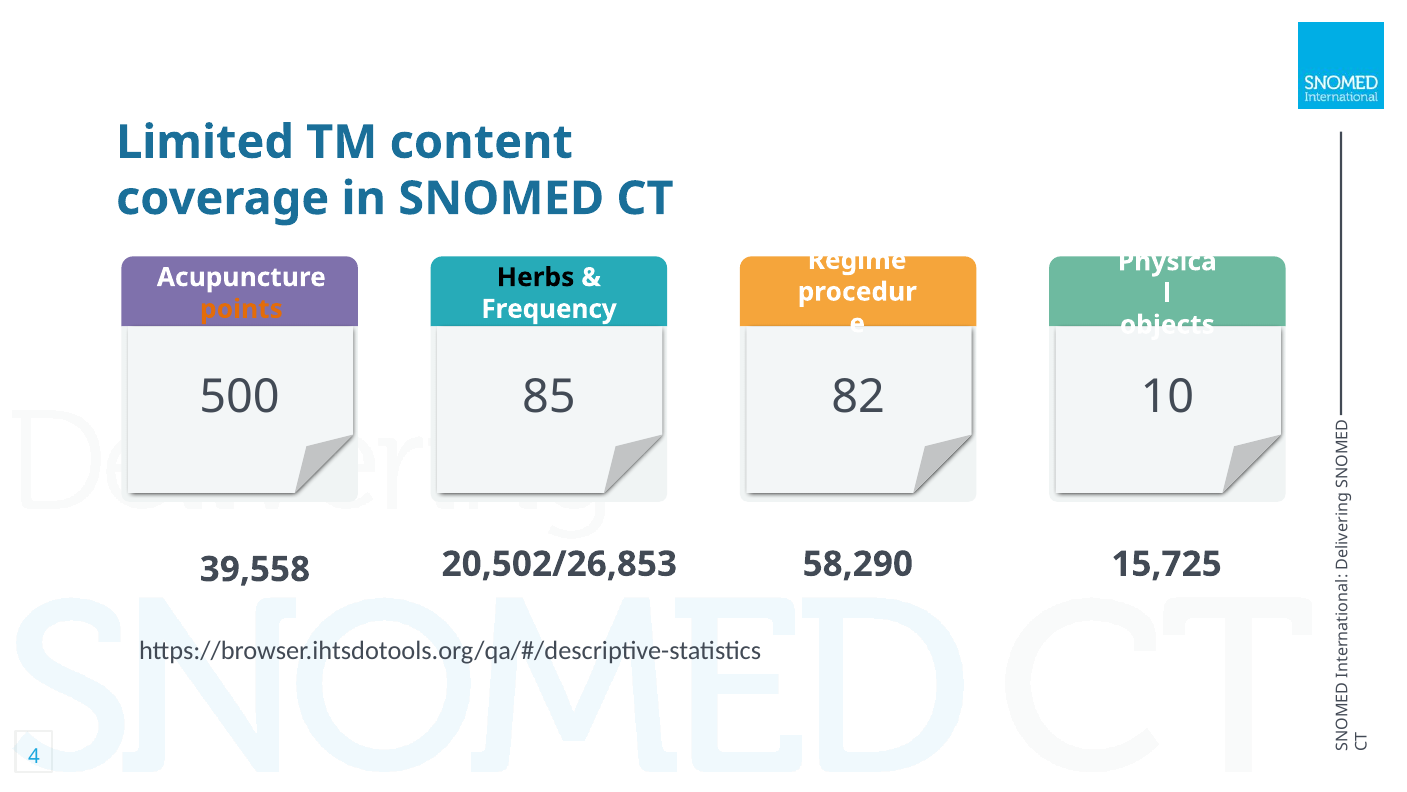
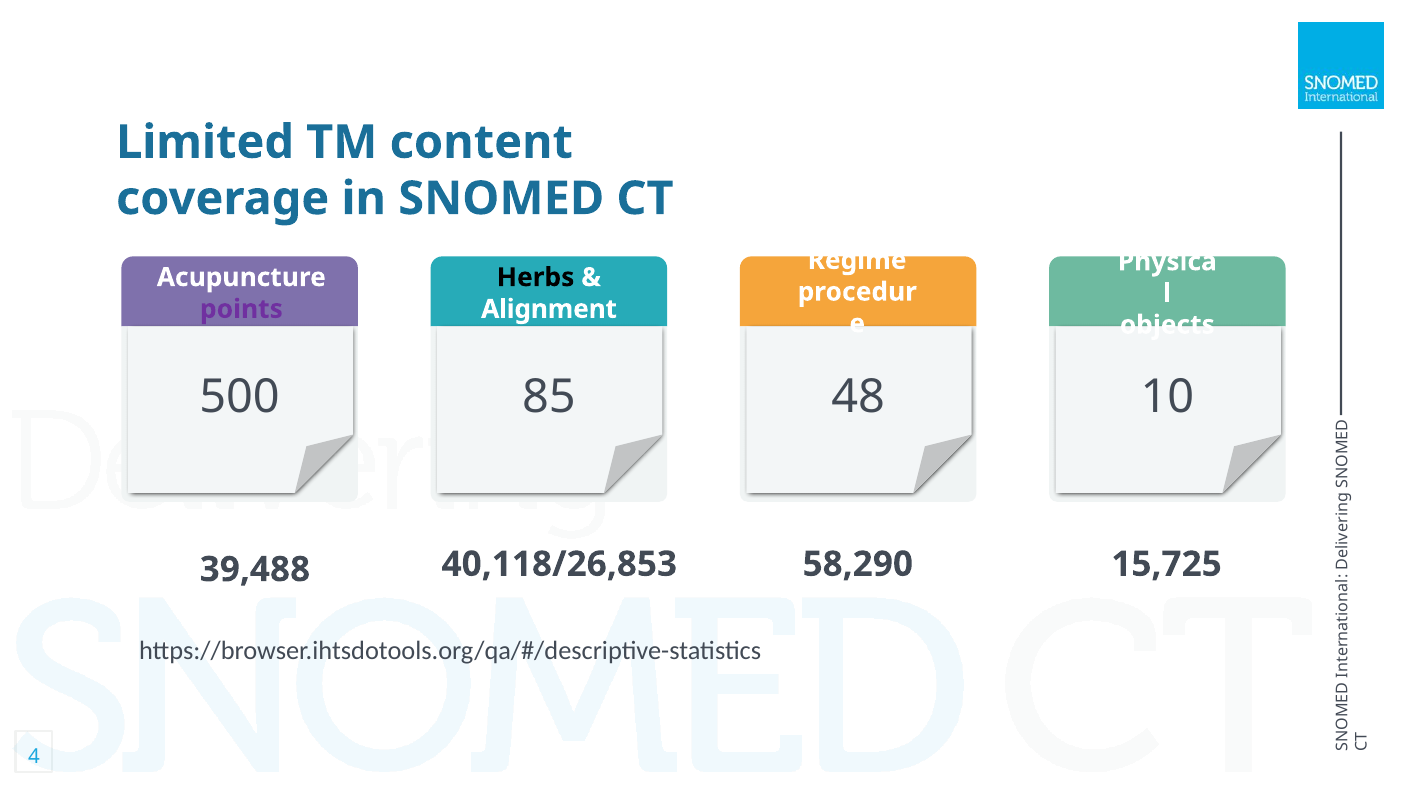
points colour: orange -> purple
Frequency: Frequency -> Alignment
82: 82 -> 48
20,502/26,853: 20,502/26,853 -> 40,118/26,853
39,558: 39,558 -> 39,488
